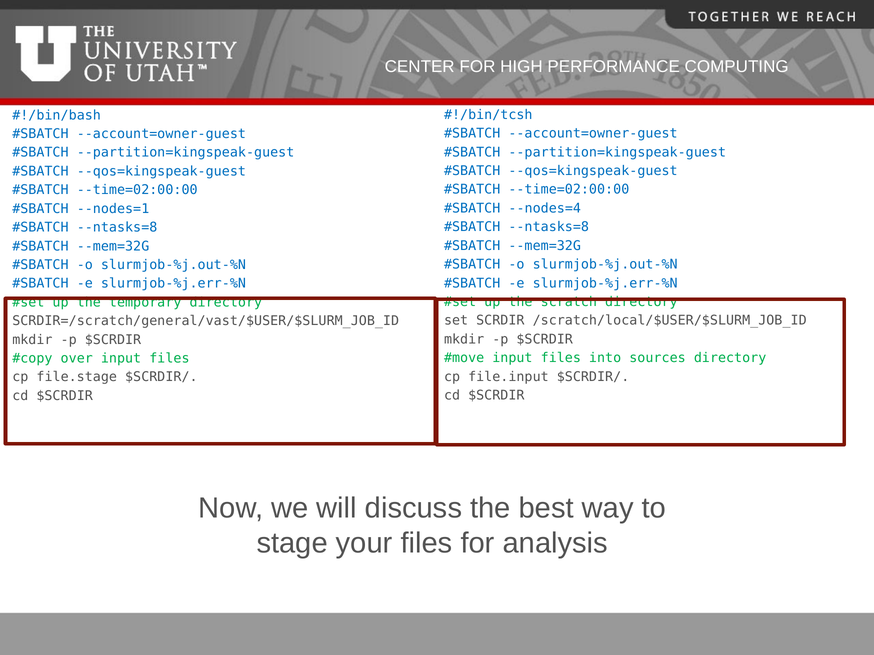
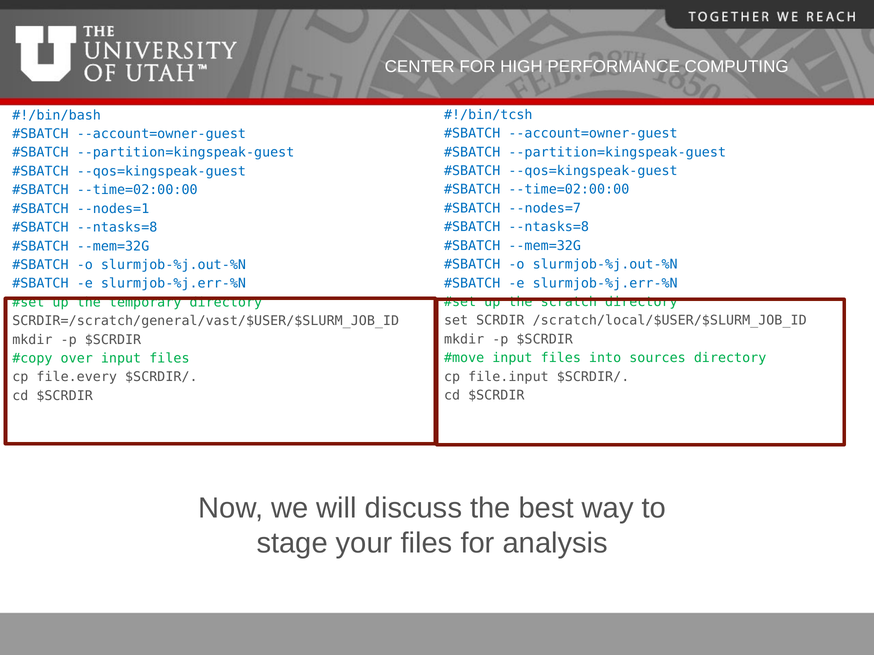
--nodes=4: --nodes=4 -> --nodes=7
file.stage: file.stage -> file.every
